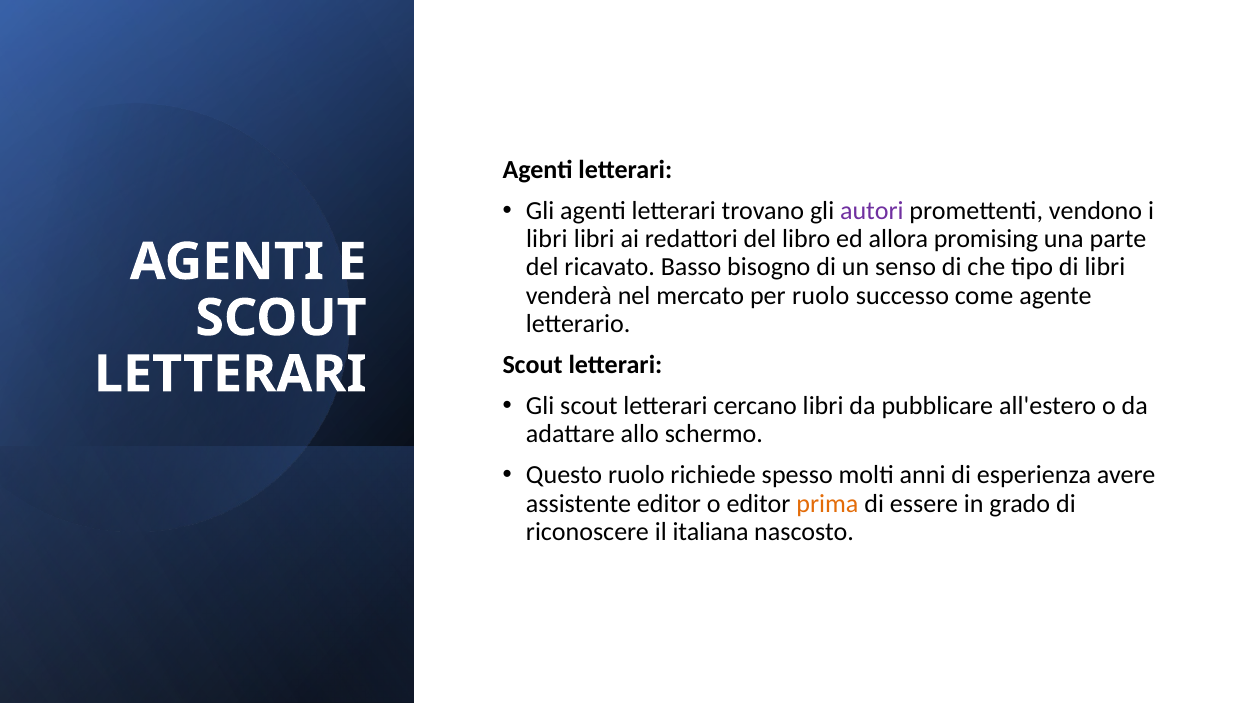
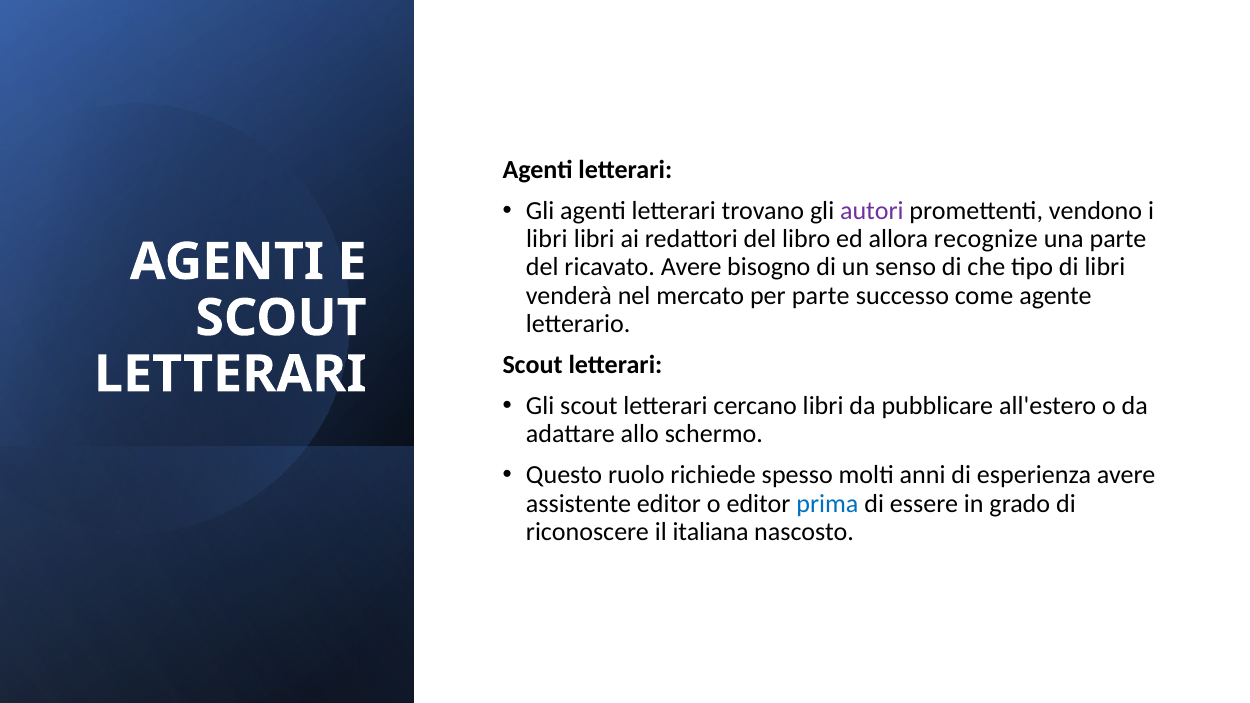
promising: promising -> recognize
ricavato Basso: Basso -> Avere
per ruolo: ruolo -> parte
prima colour: orange -> blue
